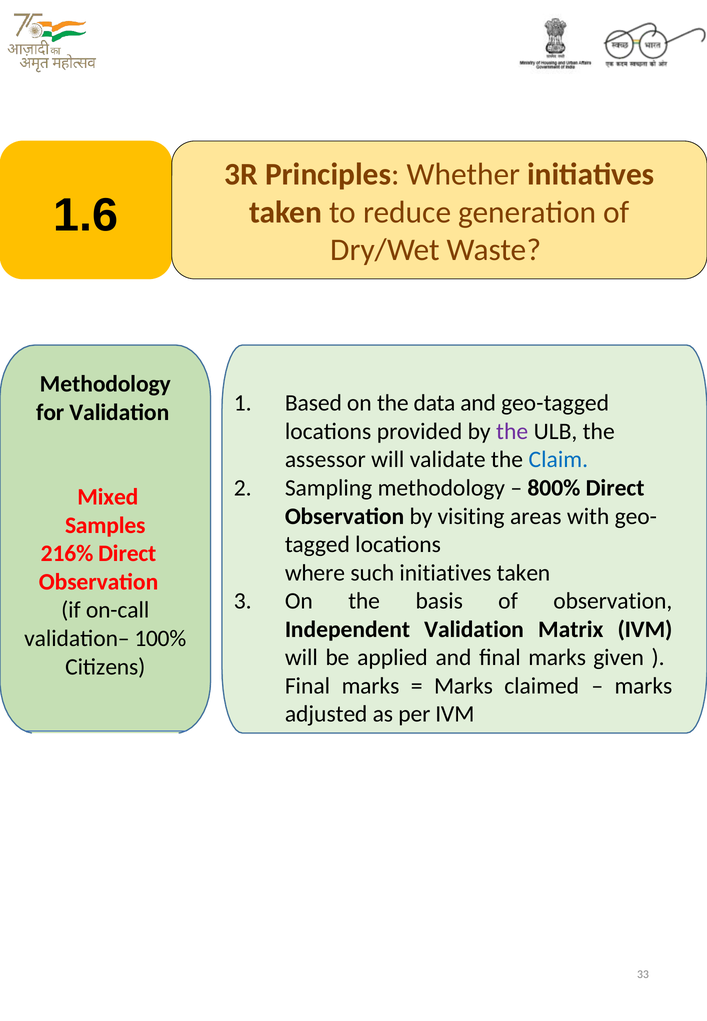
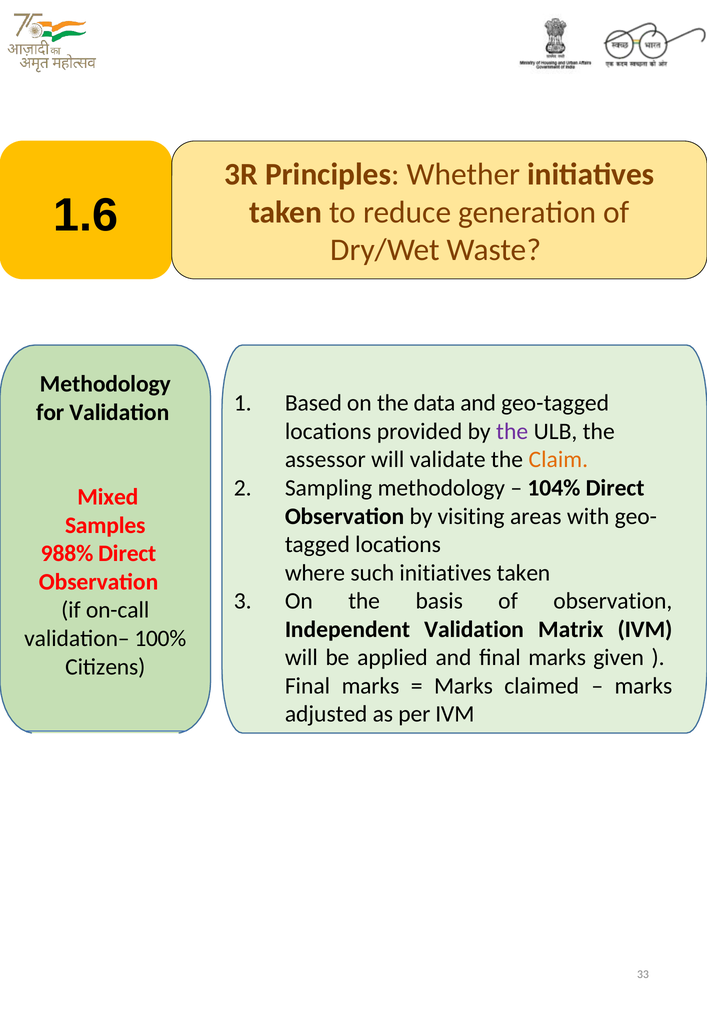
Claim colour: blue -> orange
800%: 800% -> 104%
216%: 216% -> 988%
